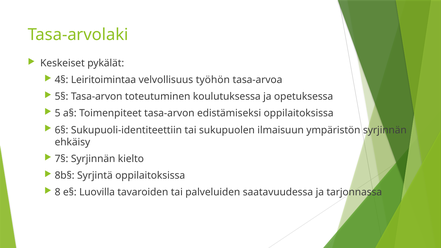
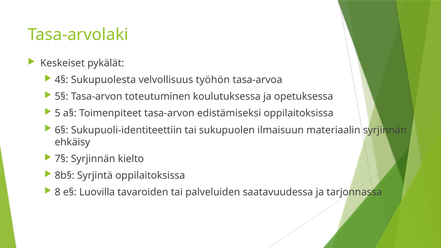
Leiritoimintaa: Leiritoimintaa -> Sukupuolesta
ympäristön: ympäristön -> materiaalin
